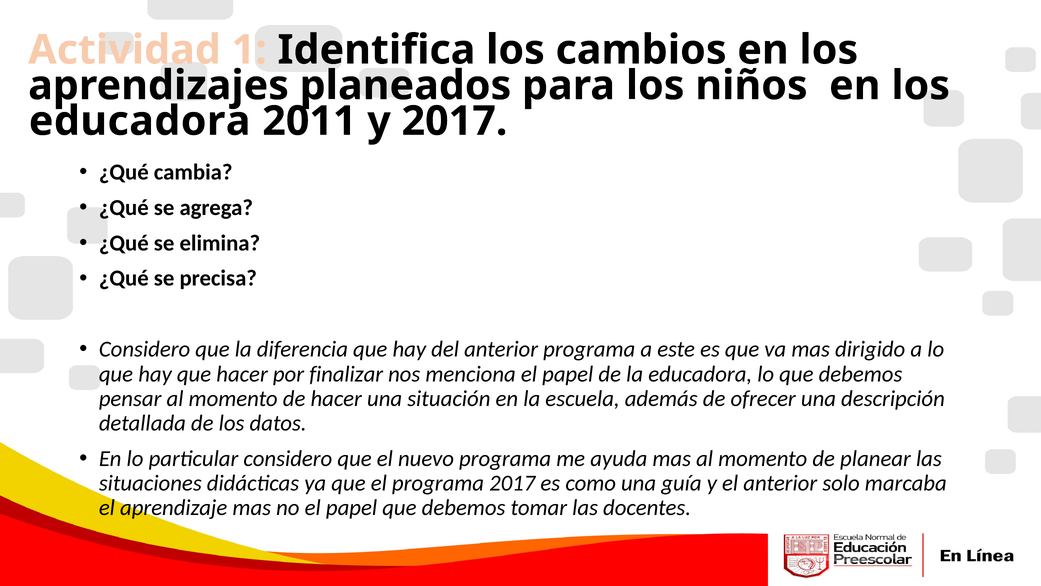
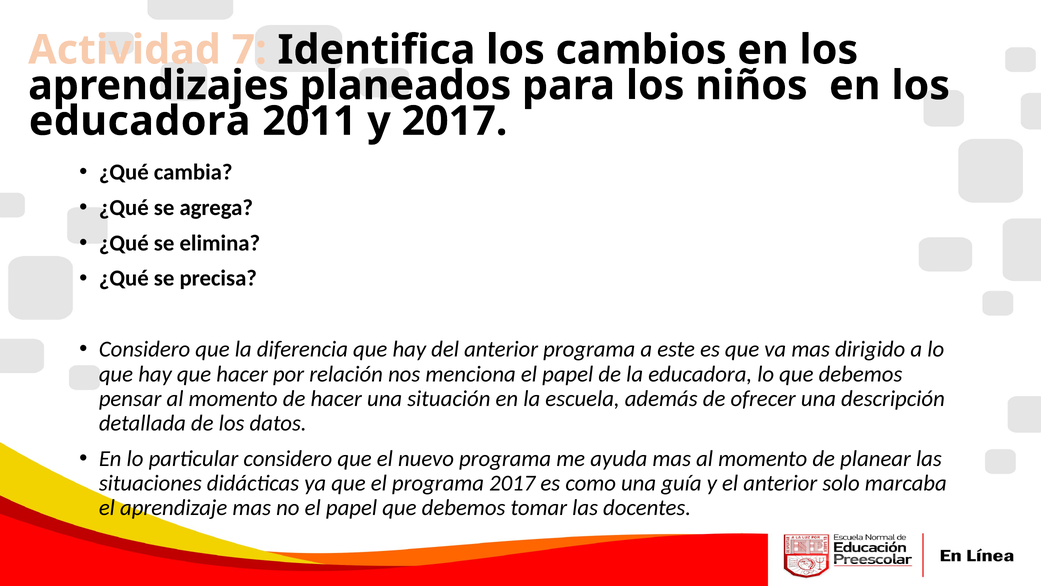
1: 1 -> 7
finalizar: finalizar -> relación
